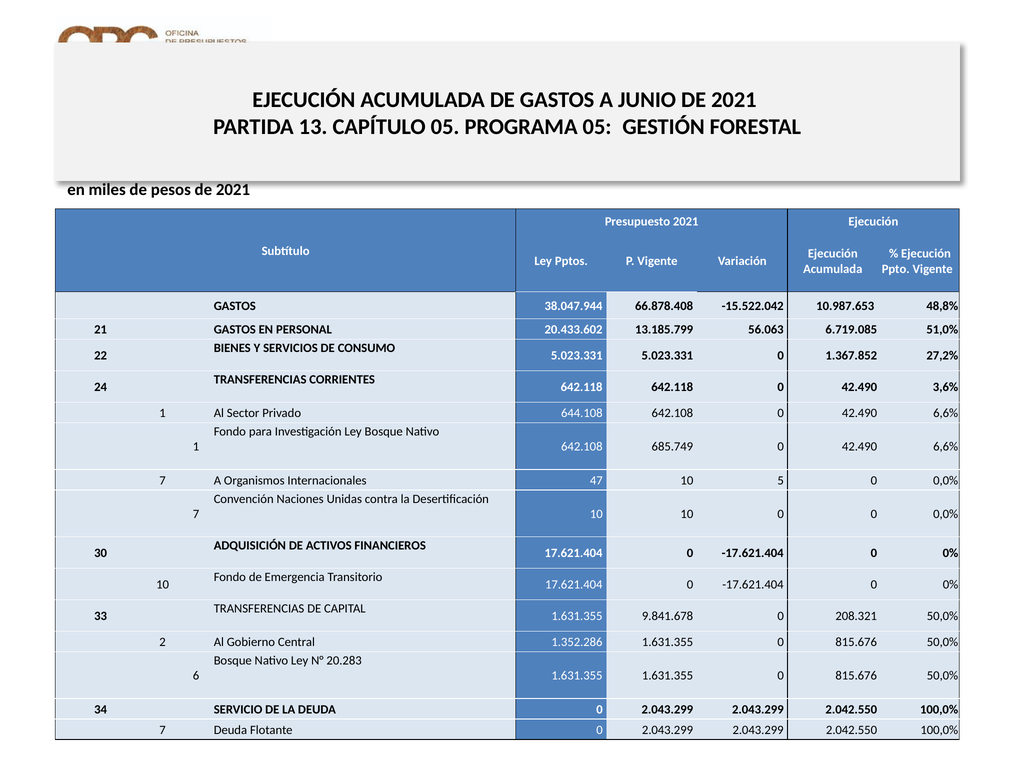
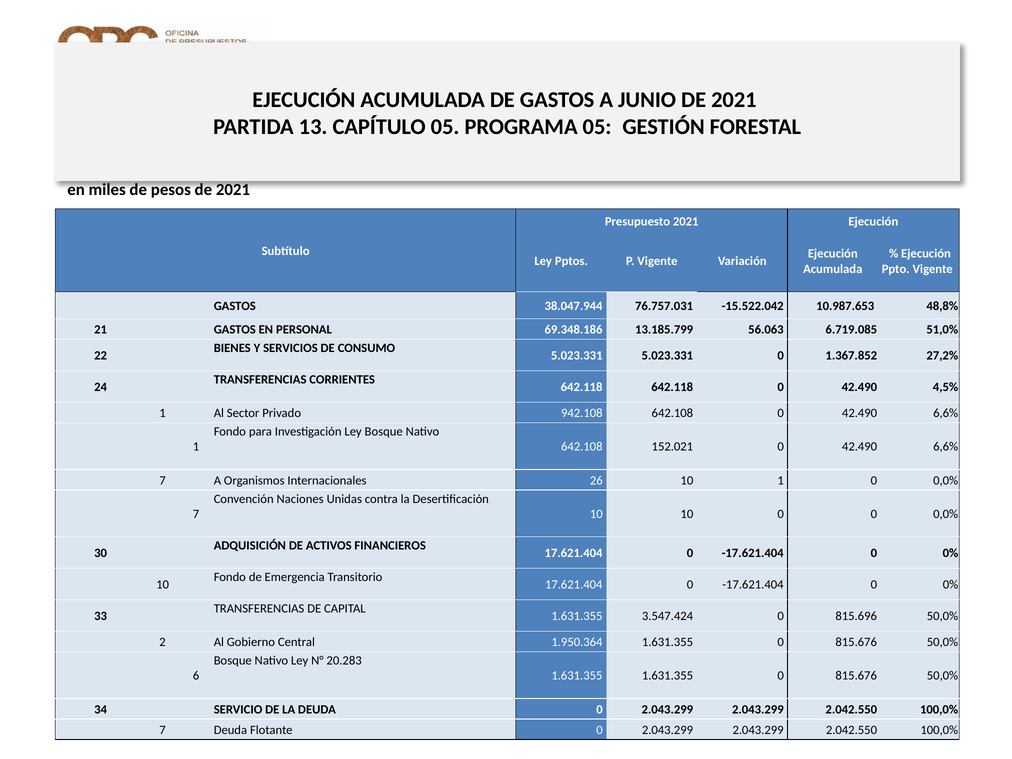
66.878.408: 66.878.408 -> 76.757.031
20.433.602: 20.433.602 -> 69.348.186
3,6%: 3,6% -> 4,5%
644.108: 644.108 -> 942.108
685.749: 685.749 -> 152.021
47: 47 -> 26
10 5: 5 -> 1
9.841.678: 9.841.678 -> 3.547.424
208.321: 208.321 -> 815.696
1.352.286: 1.352.286 -> 1.950.364
